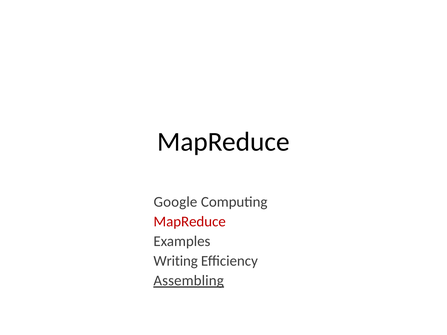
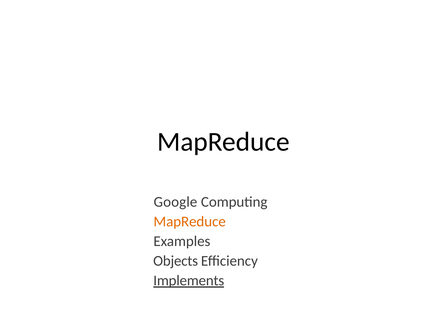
MapReduce at (190, 222) colour: red -> orange
Writing: Writing -> Objects
Assembling: Assembling -> Implements
